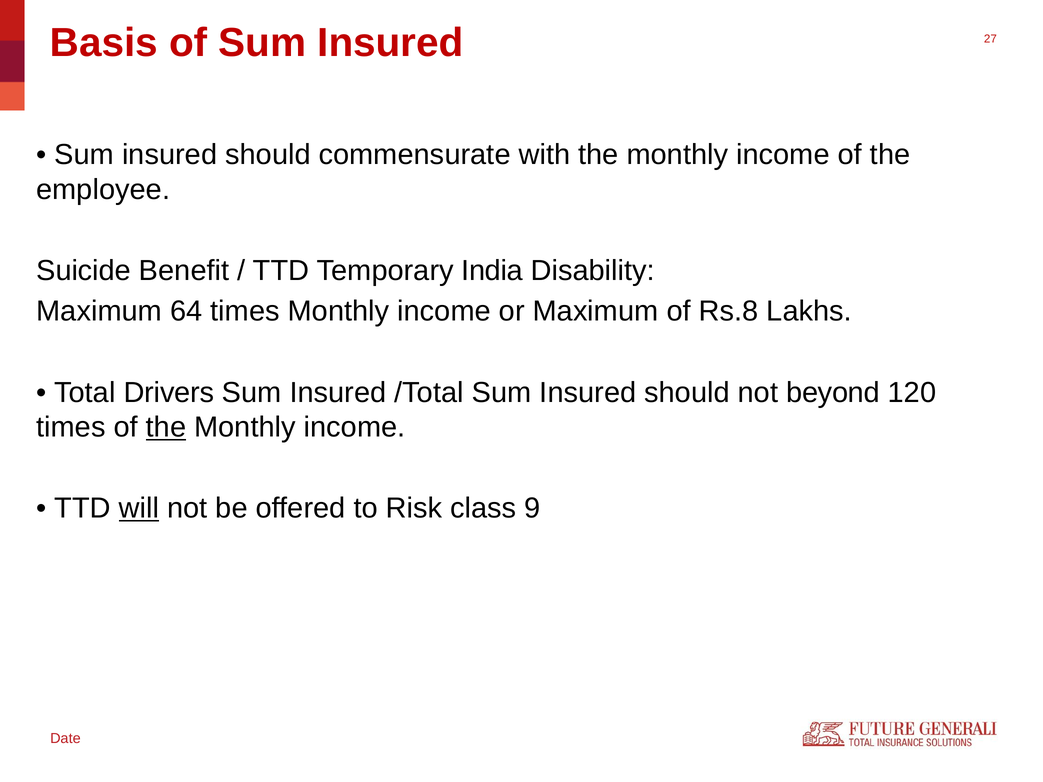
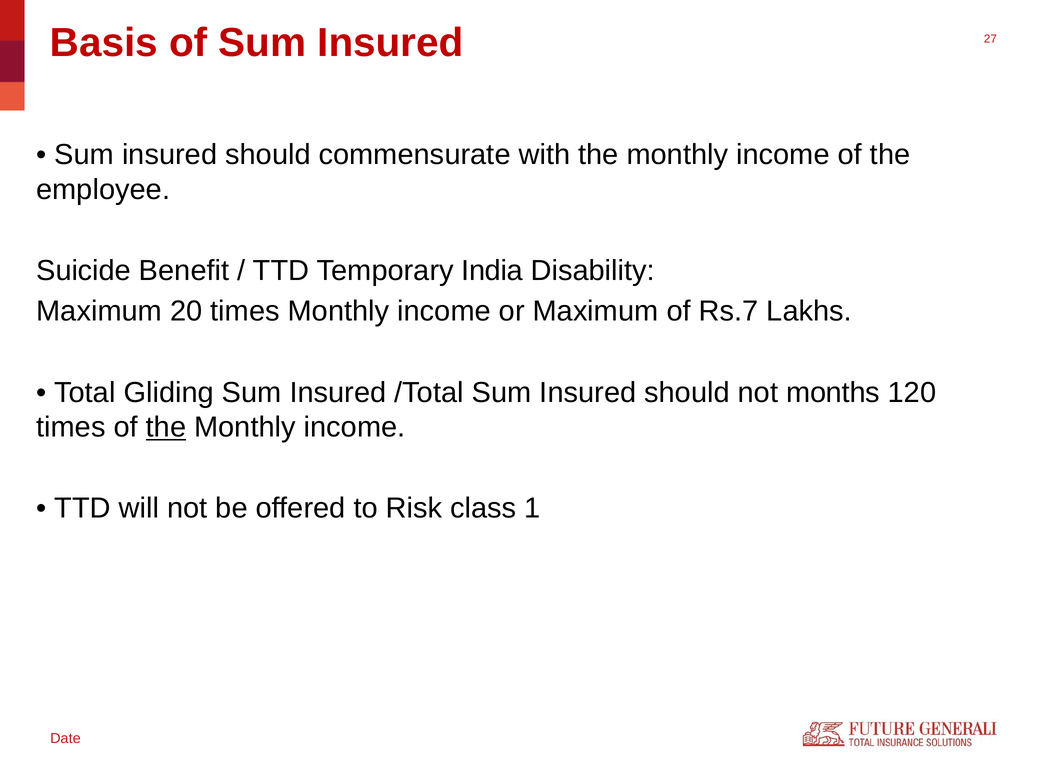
64: 64 -> 20
Rs.8: Rs.8 -> Rs.7
Drivers: Drivers -> Gliding
beyond: beyond -> months
will underline: present -> none
9: 9 -> 1
